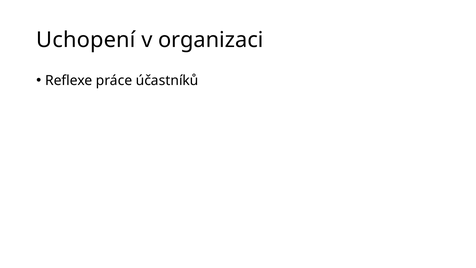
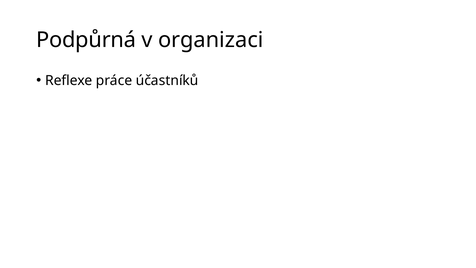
Uchopení: Uchopení -> Podpůrná
